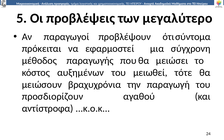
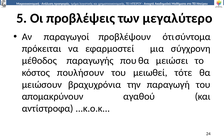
αυξηµένων: αυξηµένων -> πουλήσουν
προσδιορίζουν: προσδιορίζουν -> αποµακρύνουν
